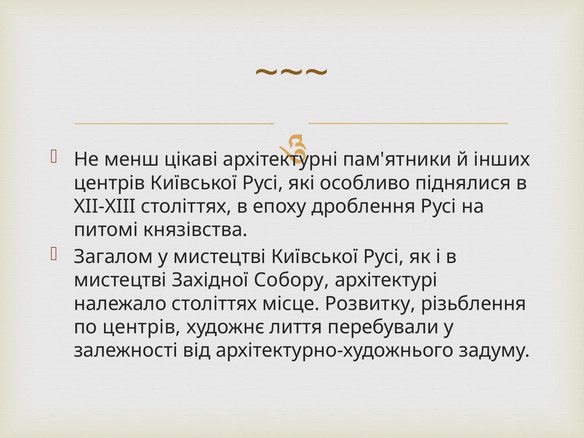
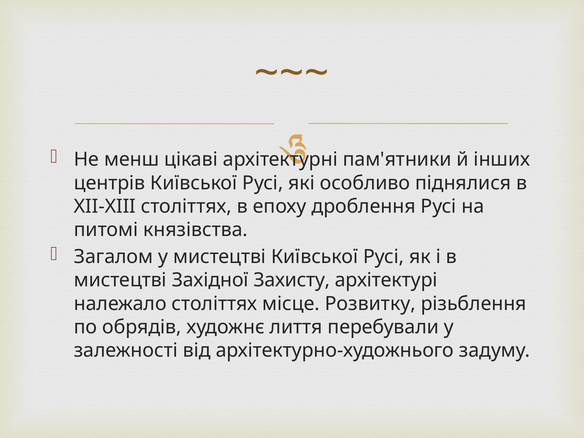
Собору: Собору -> Захисту
по центрів: центрів -> обрядів
